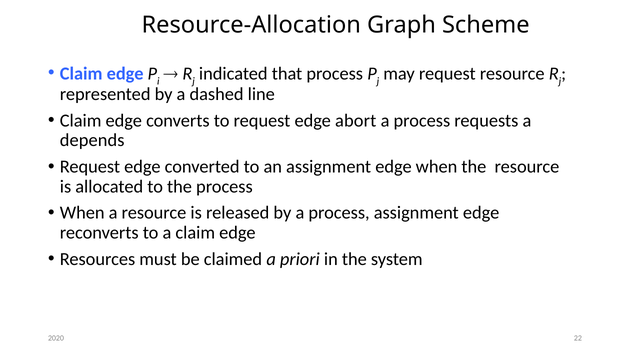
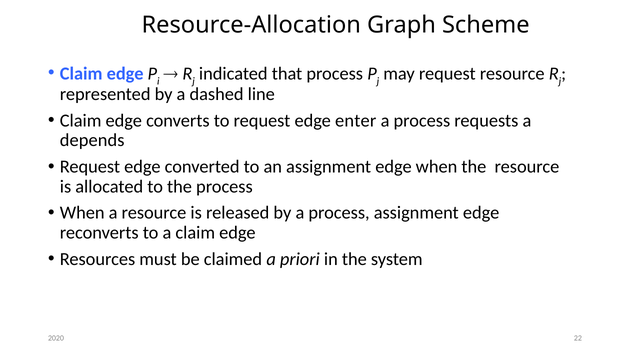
abort: abort -> enter
